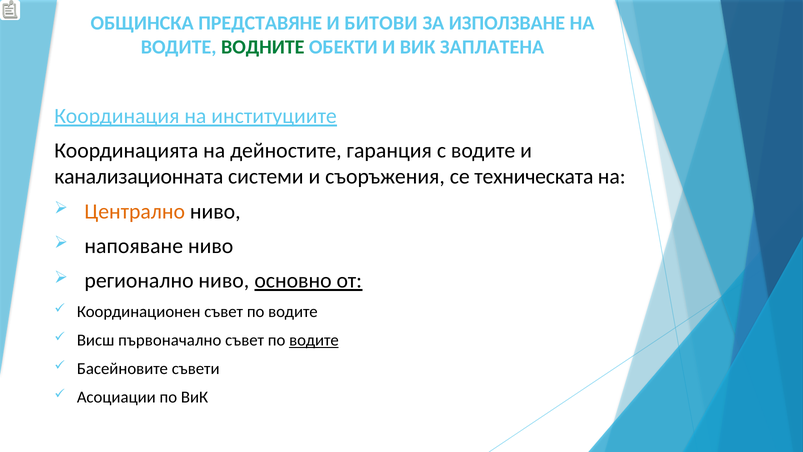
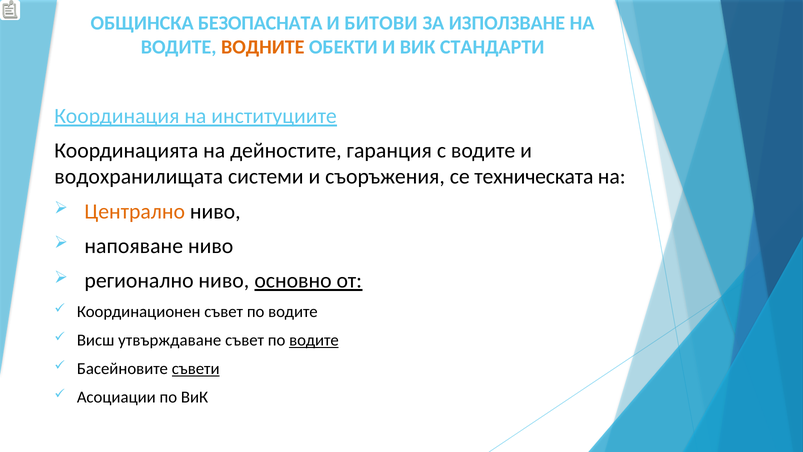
ПРЕДСТАВЯНЕ: ПРЕДСТАВЯНЕ -> БЕЗОПАСНАТА
ВОДНИТЕ colour: green -> orange
ЗАПЛАТЕНА: ЗАПЛАТЕНА -> СТАНДАРТИ
канализационната: канализационната -> водохранилищата
първоначално: първоначално -> утвърждаване
съвети underline: none -> present
